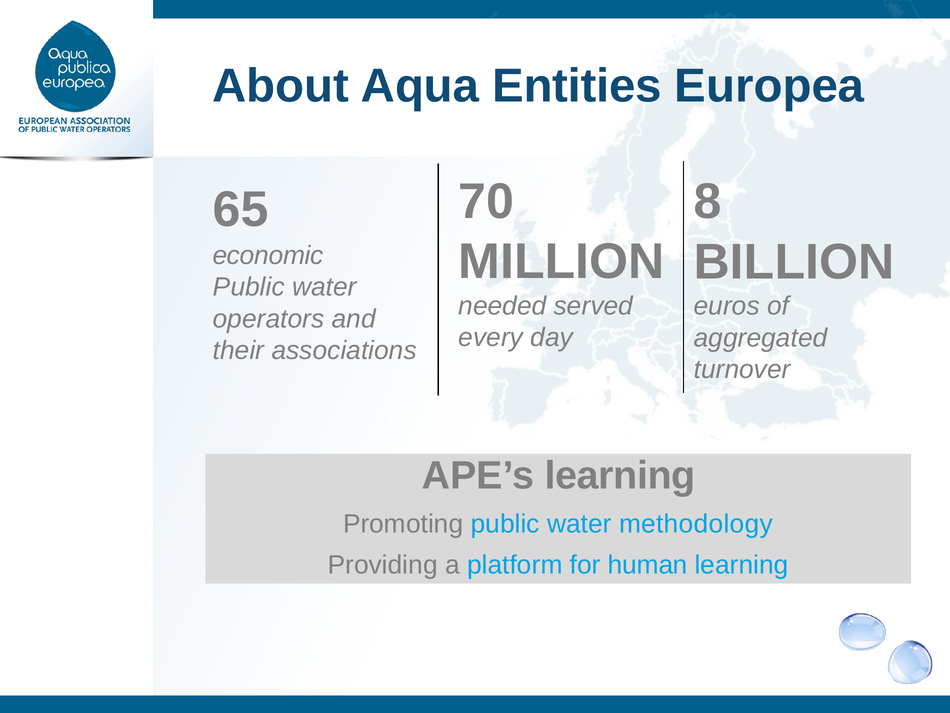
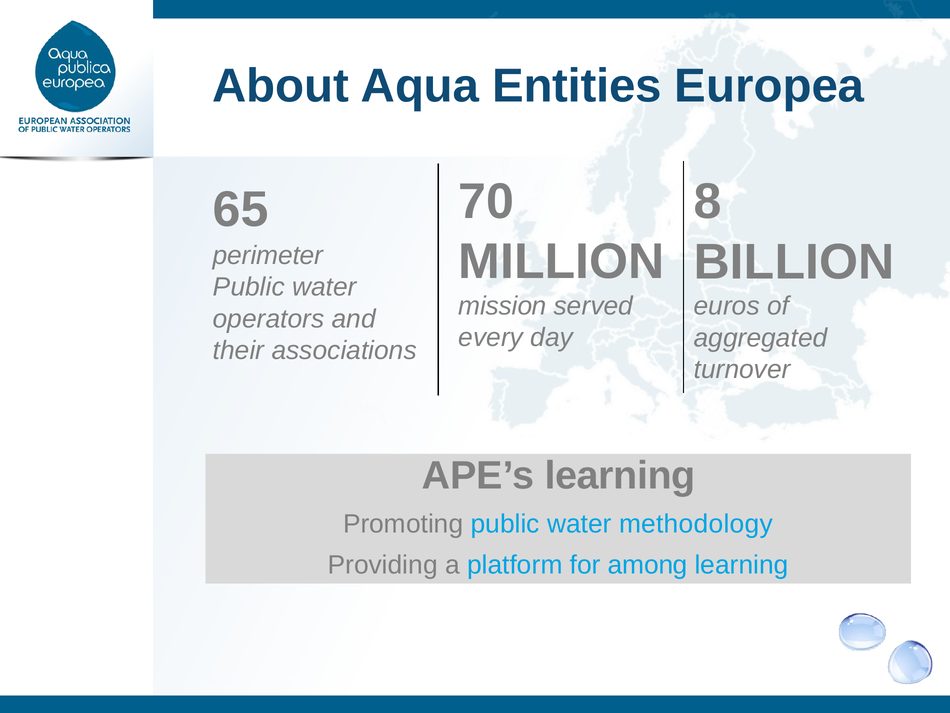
economic: economic -> perimeter
needed: needed -> mission
human: human -> among
